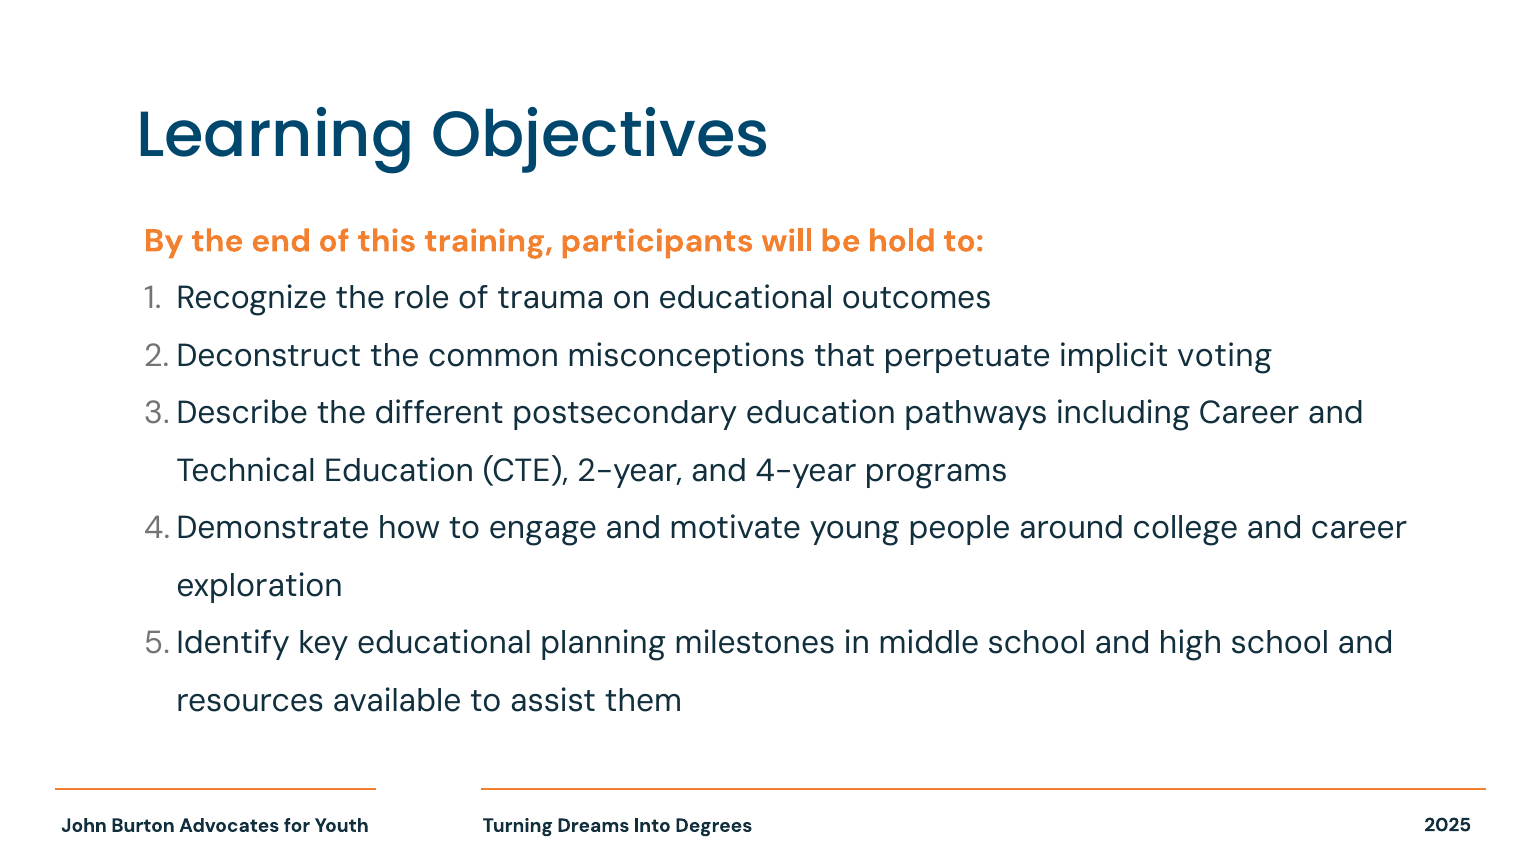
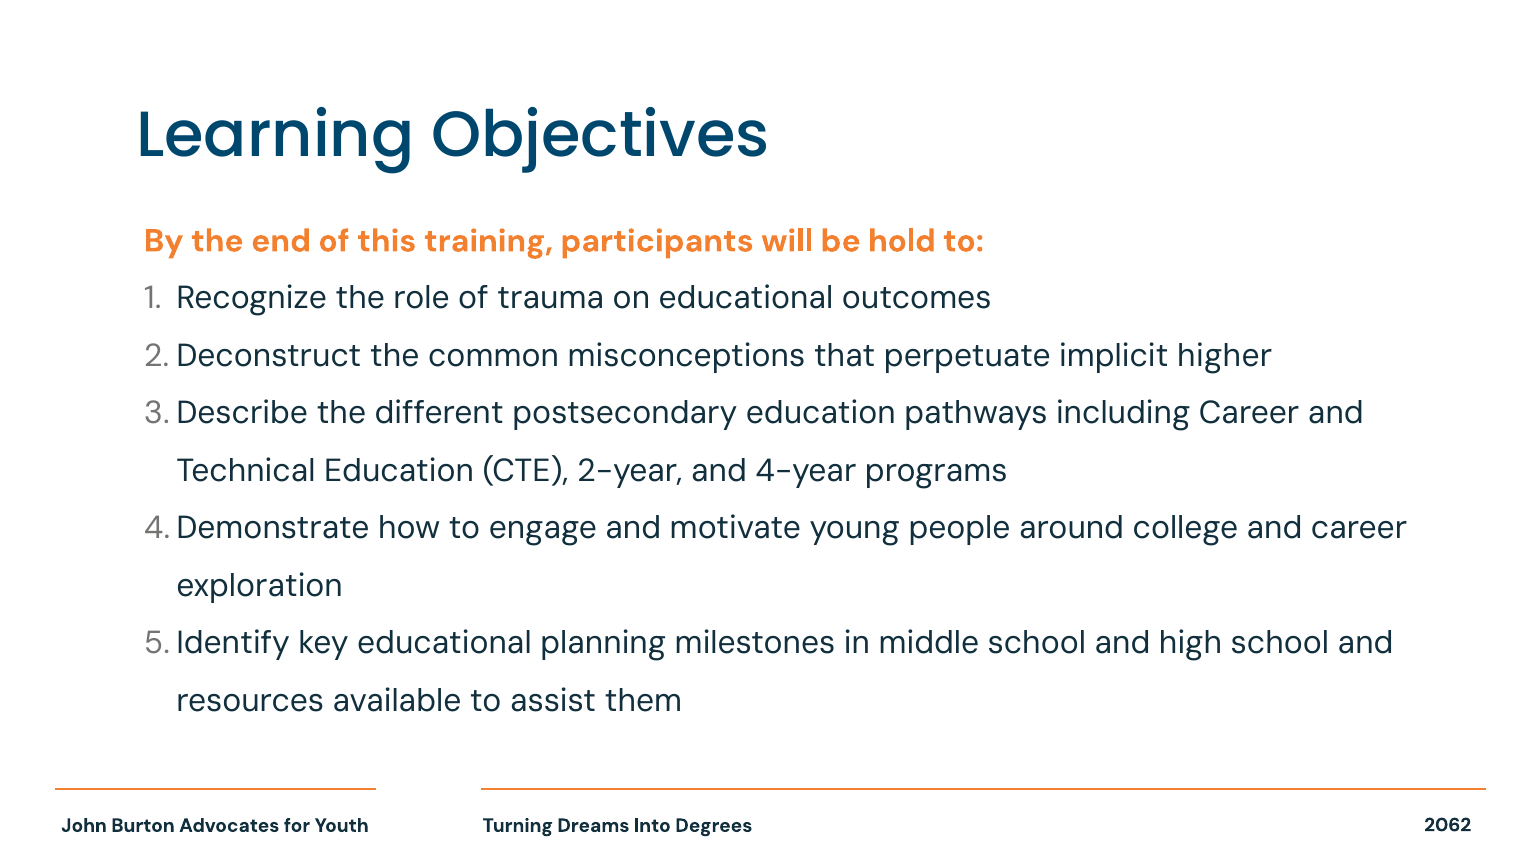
voting: voting -> higher
2025: 2025 -> 2062
